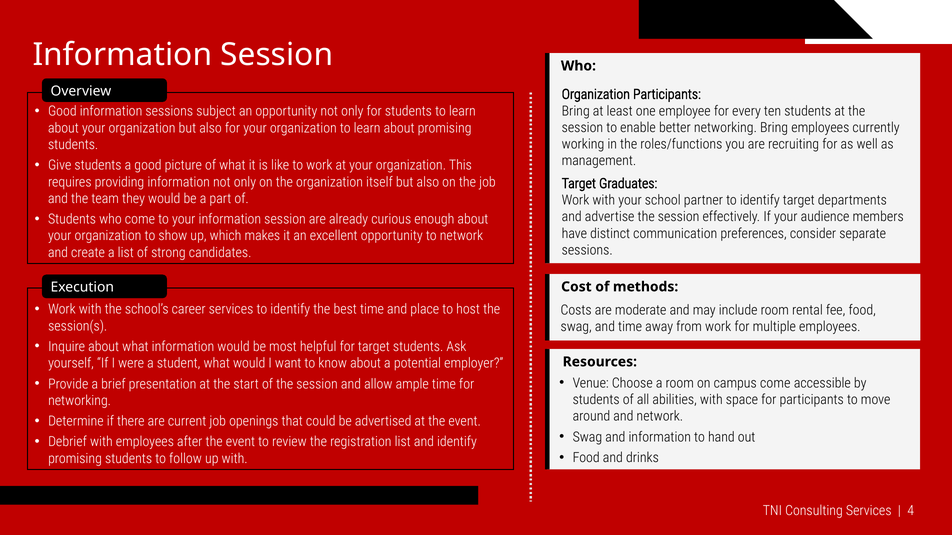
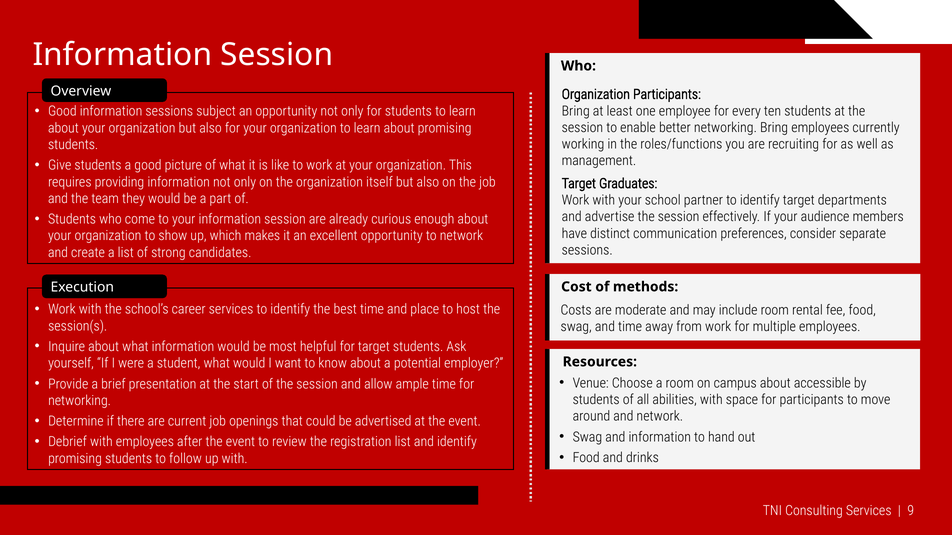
campus come: come -> about
4: 4 -> 9
